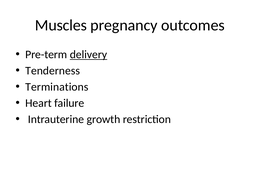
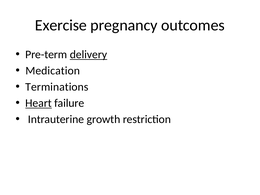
Muscles: Muscles -> Exercise
Tenderness: Tenderness -> Medication
Heart underline: none -> present
